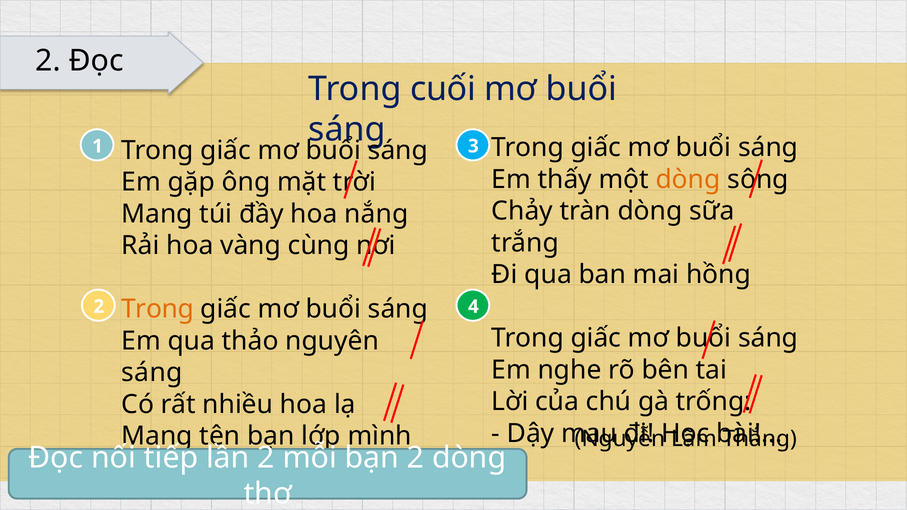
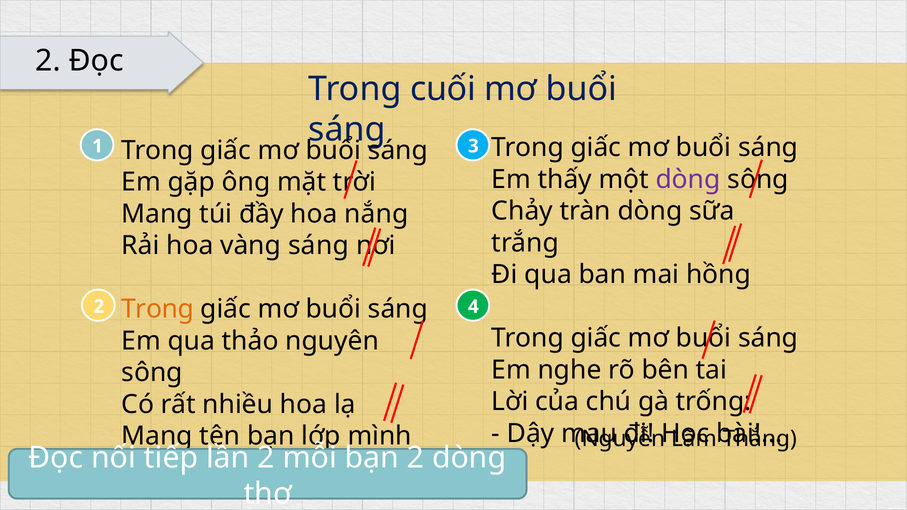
dòng at (688, 180) colour: orange -> purple
vàng cùng: cùng -> sáng
sáng at (152, 373): sáng -> sông
